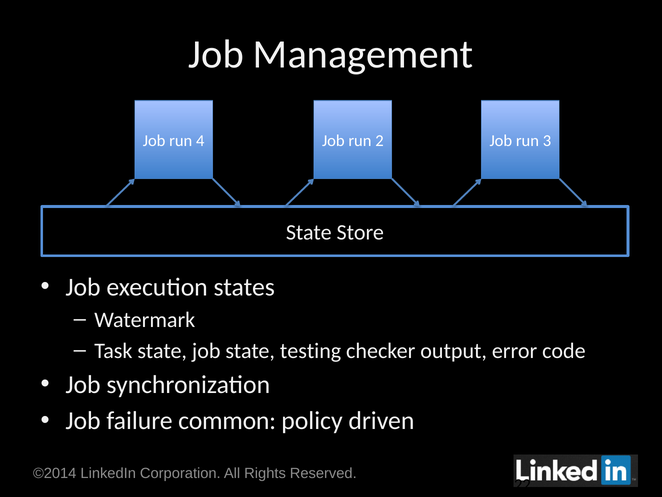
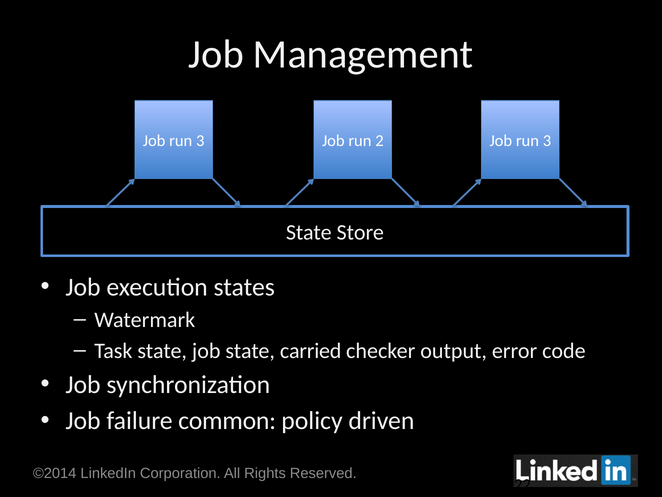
4 at (200, 141): 4 -> 3
testing: testing -> carried
